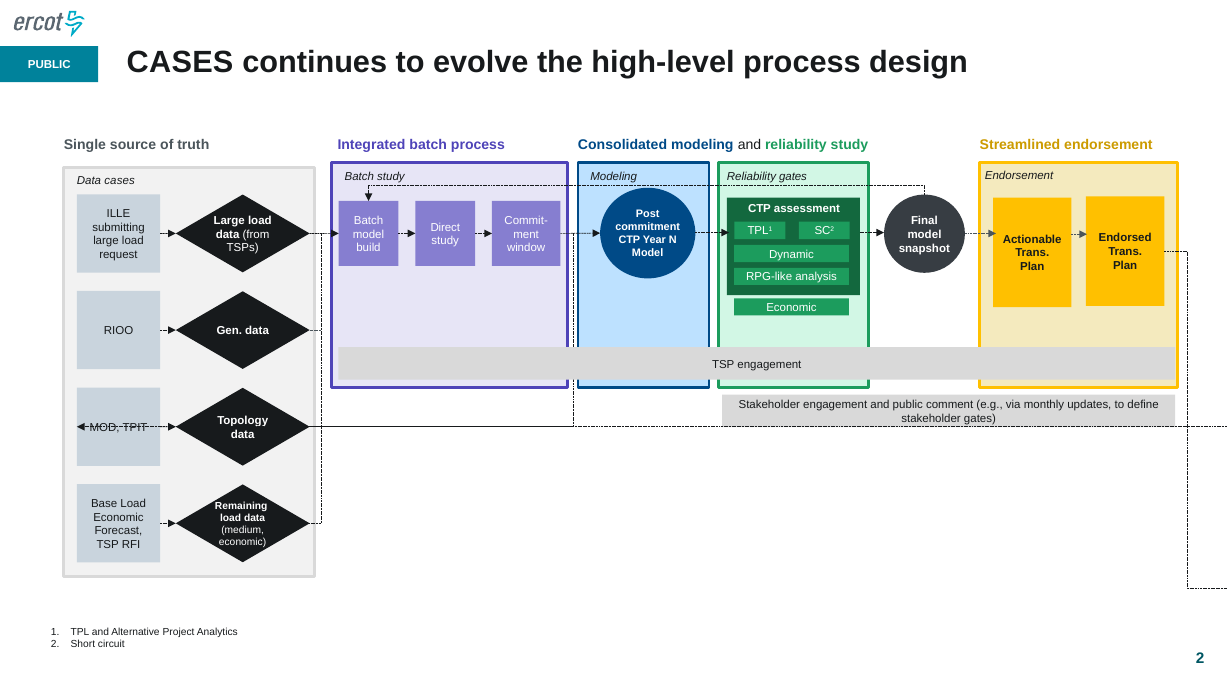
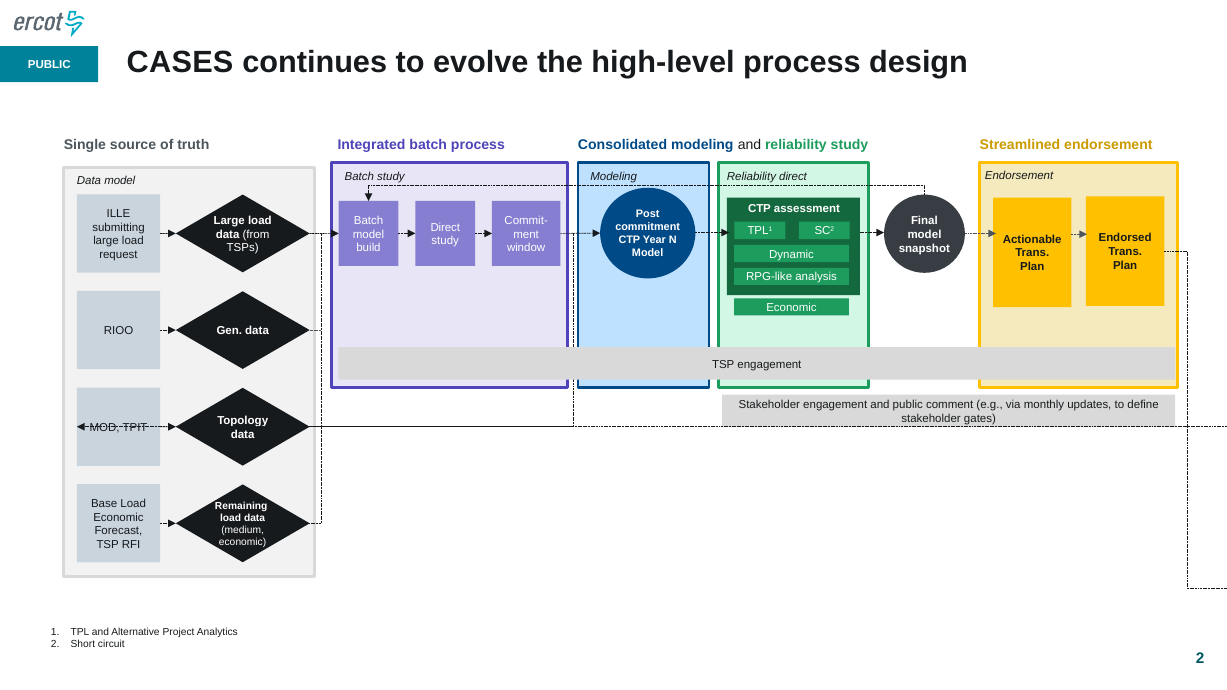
Reliability gates: gates -> direct
cases at (120, 181): cases -> model
